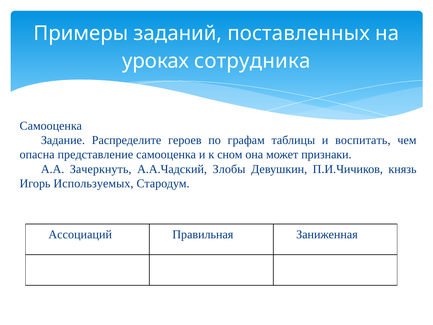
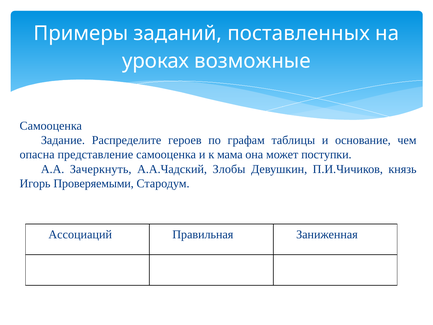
сотрудника: сотрудника -> возможные
воспитать: воспитать -> основание
сном: сном -> мама
признаки: признаки -> поступки
Используемых: Используемых -> Проверяемыми
